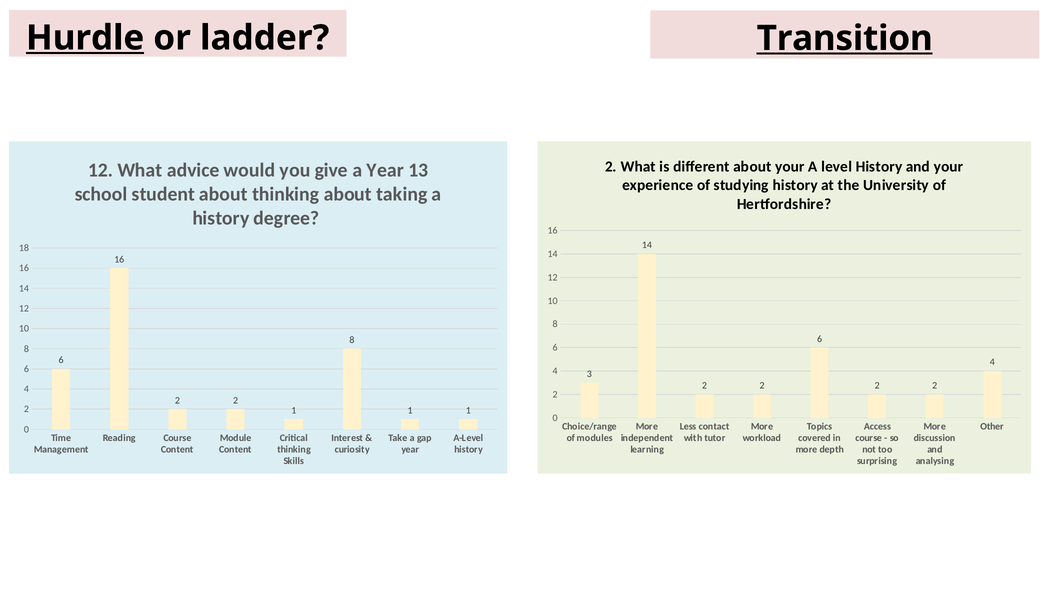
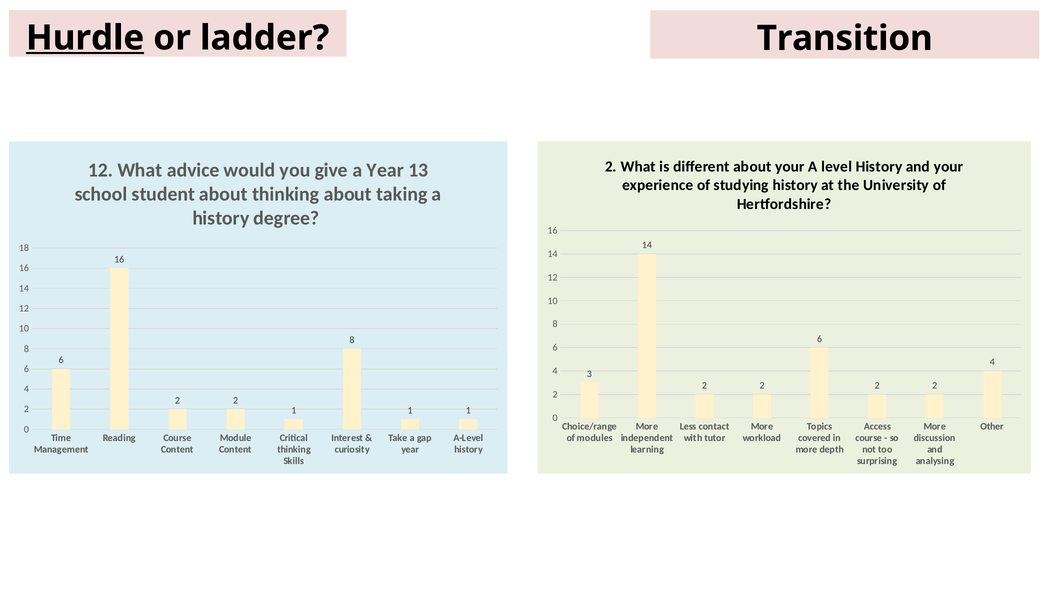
Transition underline: present -> none
